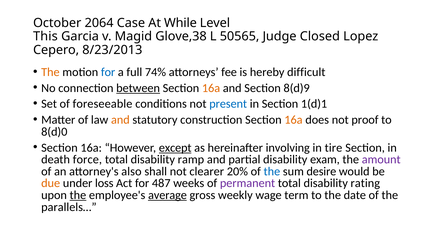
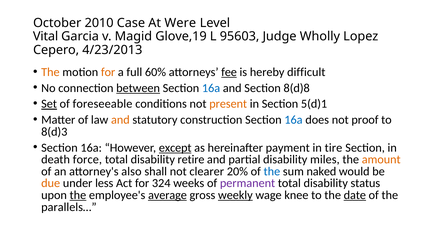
2064: 2064 -> 2010
While: While -> Were
This: This -> Vital
Glove,38: Glove,38 -> Glove,19
50565: 50565 -> 95603
Closed: Closed -> Wholly
8/23/2013: 8/23/2013 -> 4/23/2013
for at (108, 72) colour: blue -> orange
74%: 74% -> 60%
fee underline: none -> present
16a at (211, 88) colour: orange -> blue
8(d)9: 8(d)9 -> 8(d)8
Set underline: none -> present
present colour: blue -> orange
1(d)1: 1(d)1 -> 5(d)1
16a at (293, 120) colour: orange -> blue
8(d)0: 8(d)0 -> 8(d)3
involving: involving -> payment
ramp: ramp -> retire
exam: exam -> miles
amount colour: purple -> orange
desire: desire -> naked
loss: loss -> less
487: 487 -> 324
rating: rating -> status
weekly underline: none -> present
term: term -> knee
date underline: none -> present
